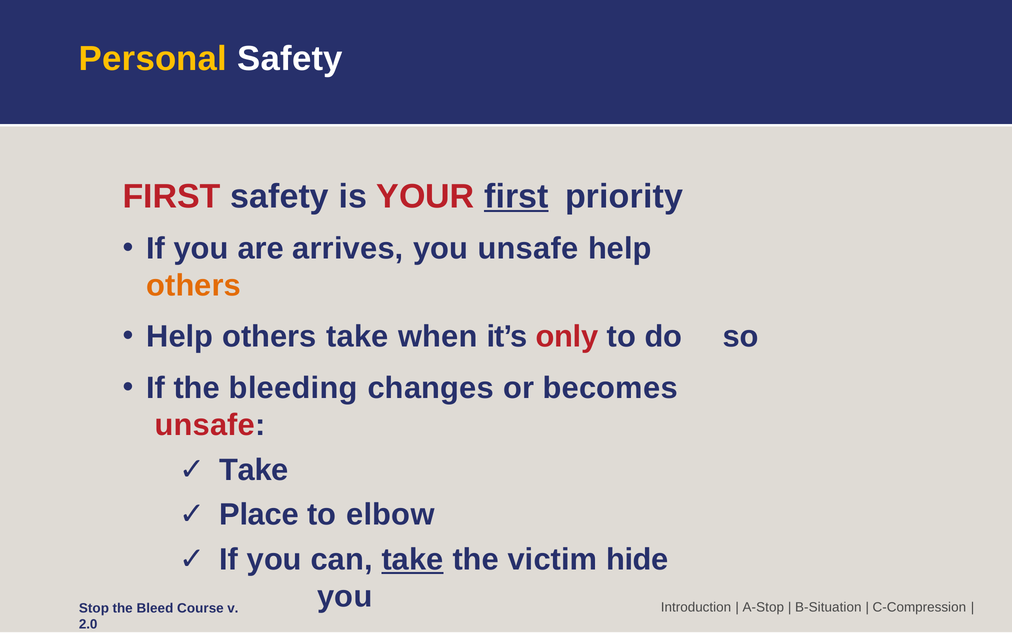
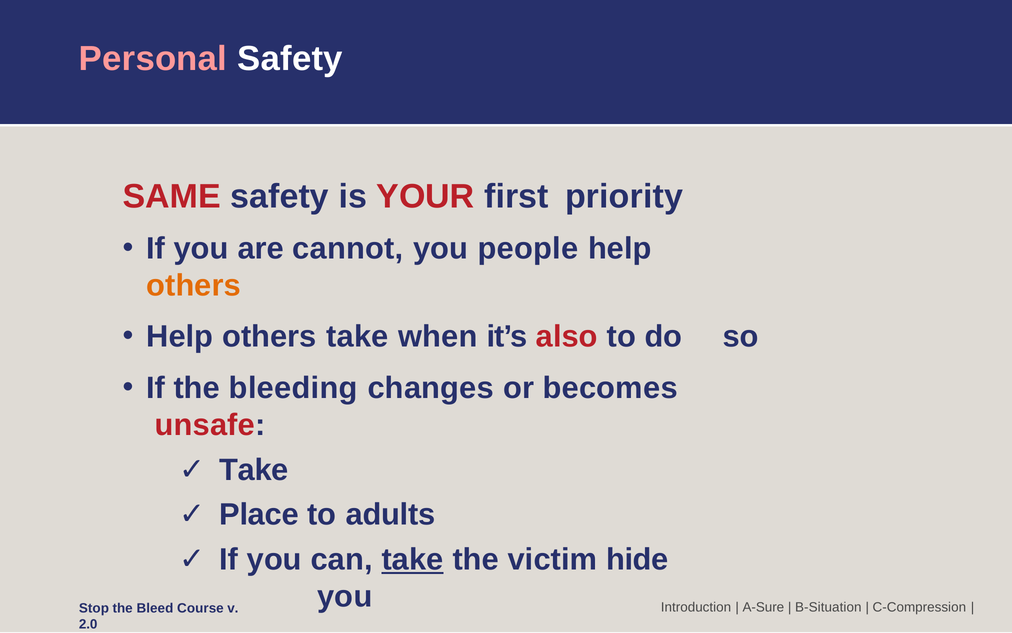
Personal colour: yellow -> pink
FIRST at (172, 196): FIRST -> SAME
first at (516, 196) underline: present -> none
arrives: arrives -> cannot
you unsafe: unsafe -> people
only: only -> also
elbow: elbow -> adults
A-Stop: A-Stop -> A-Sure
